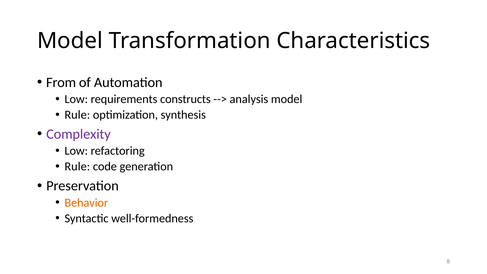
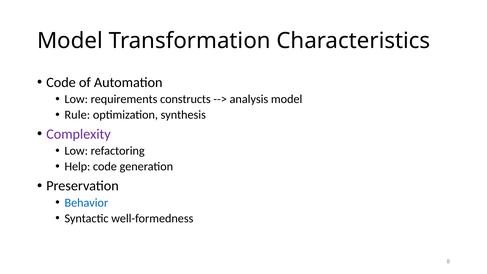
From at (61, 82): From -> Code
Rule at (77, 167): Rule -> Help
Behavior colour: orange -> blue
